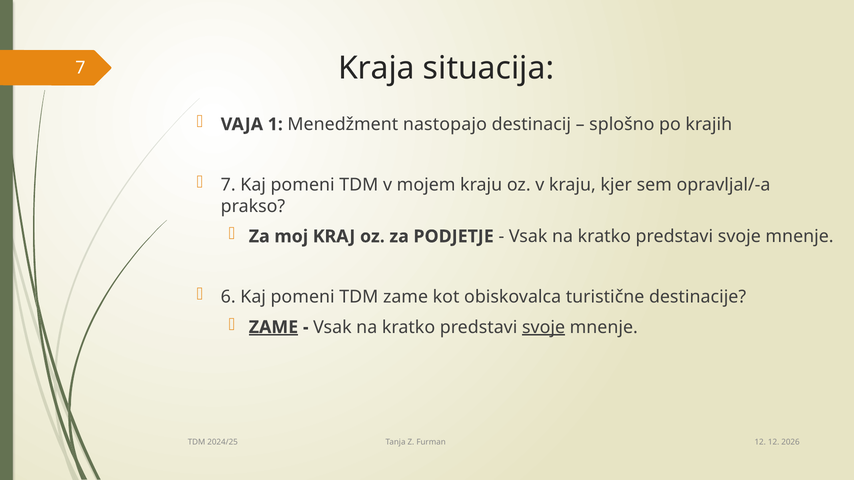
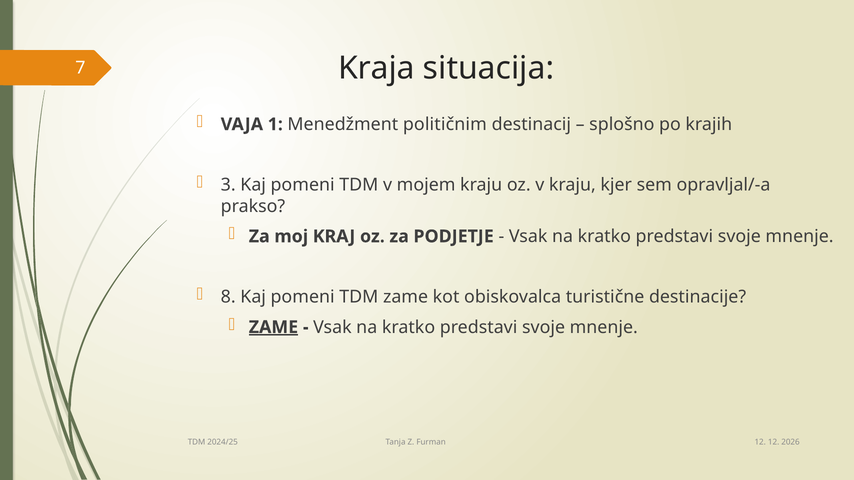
nastopajo: nastopajo -> političnim
7 at (228, 185): 7 -> 3
6: 6 -> 8
svoje at (544, 327) underline: present -> none
